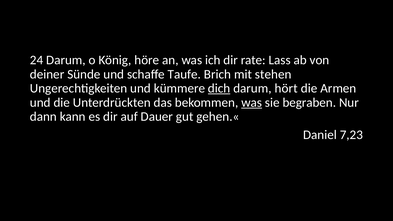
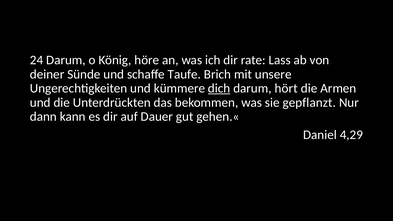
stehen: stehen -> unsere
was at (252, 103) underline: present -> none
begraben: begraben -> gepflanzt
7,23: 7,23 -> 4,29
